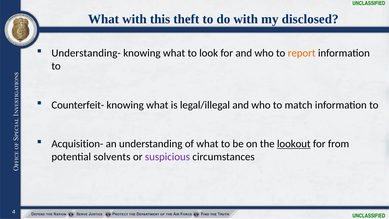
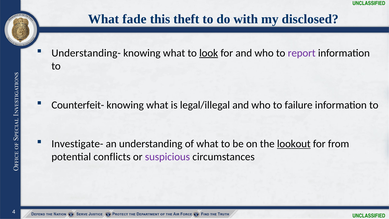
What with: with -> fade
look underline: none -> present
report colour: orange -> purple
match: match -> failure
Acquisition-: Acquisition- -> Investigate-
solvents: solvents -> conflicts
